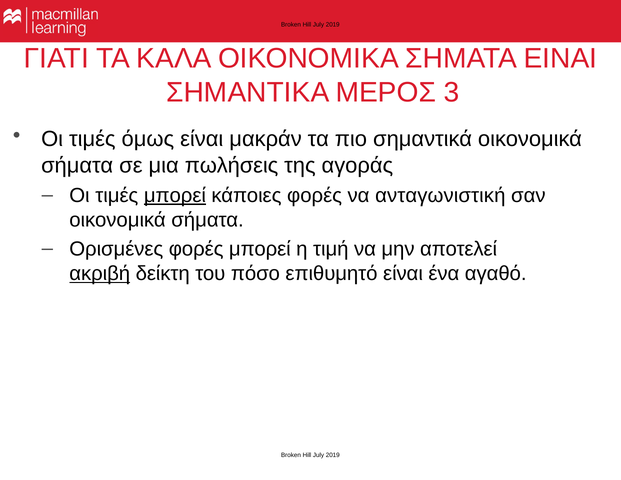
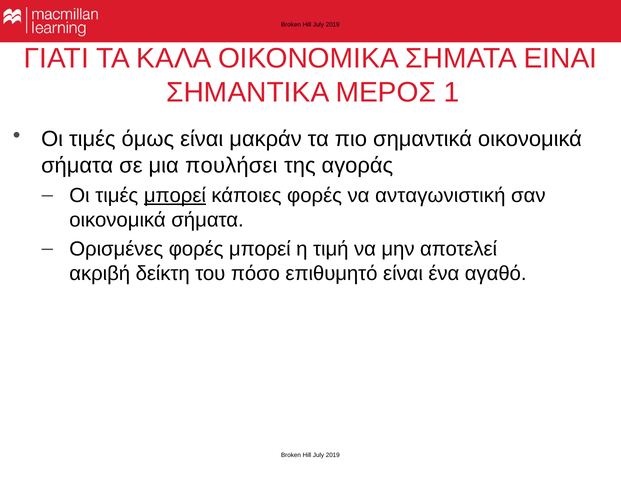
3: 3 -> 1
πωλήσεις: πωλήσεις -> πουλήσει
ακριβή underline: present -> none
